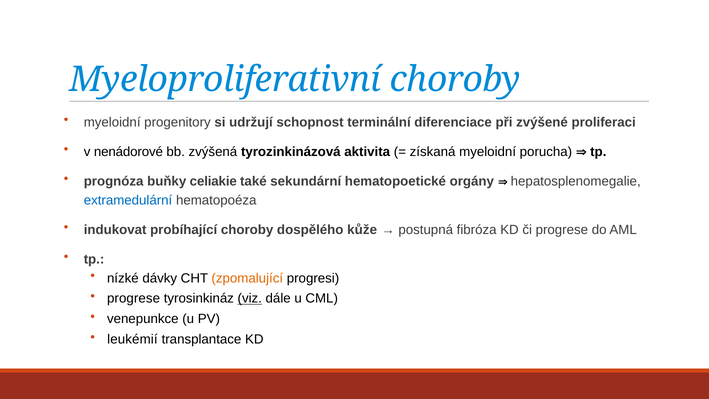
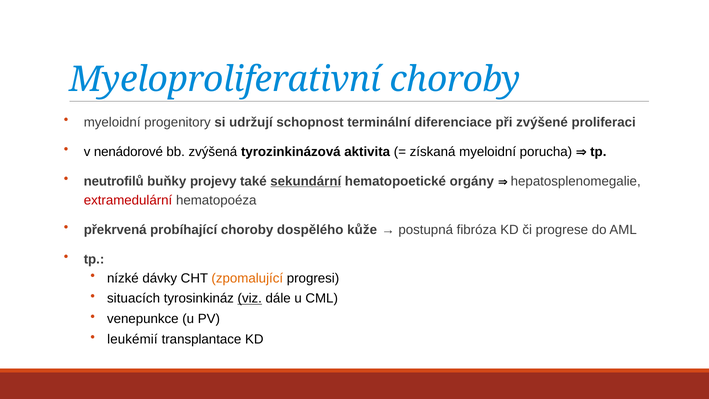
prognóza: prognóza -> neutrofilů
celiakie: celiakie -> projevy
sekundární underline: none -> present
extramedulární colour: blue -> red
indukovat: indukovat -> překrvená
progrese at (134, 298): progrese -> situacích
